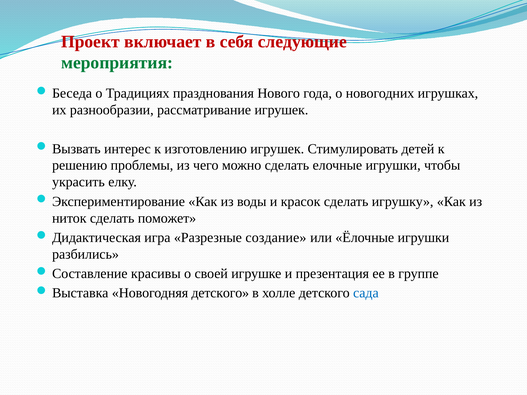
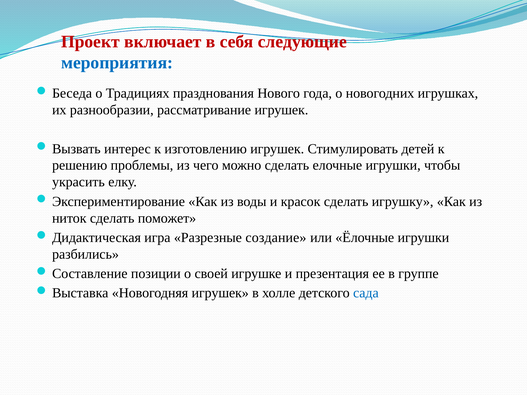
мероприятия colour: green -> blue
красивы: красивы -> позиции
Новогодняя детского: детского -> игрушек
